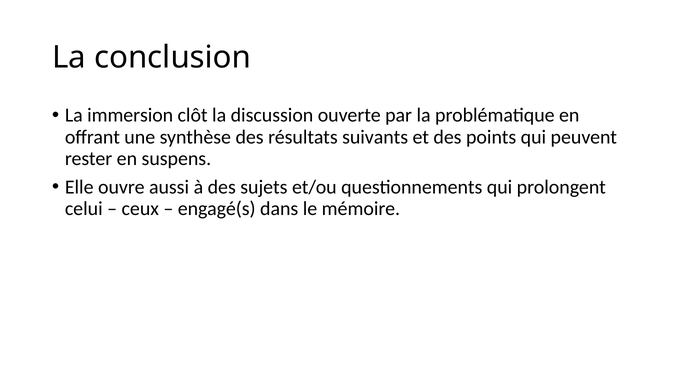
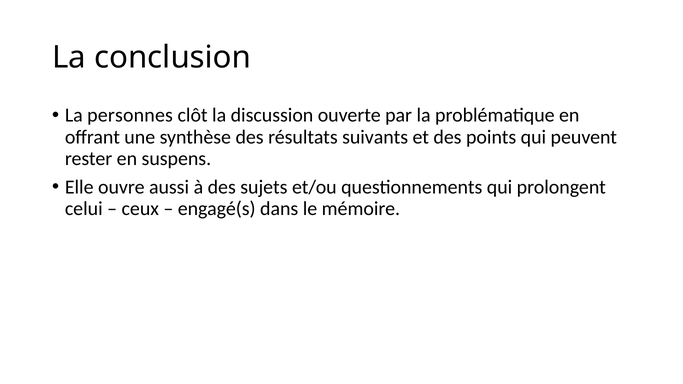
immersion: immersion -> personnes
